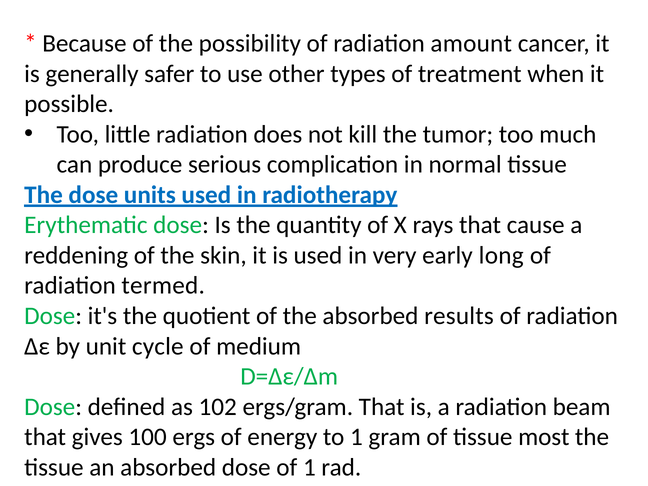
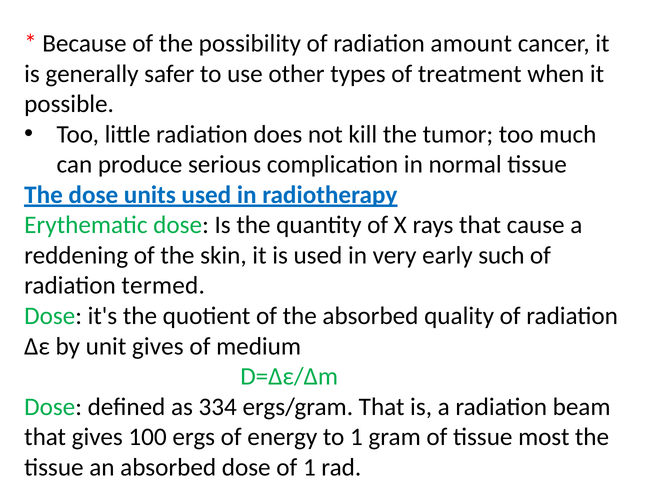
long: long -> such
results: results -> quality
unit cycle: cycle -> gives
102: 102 -> 334
